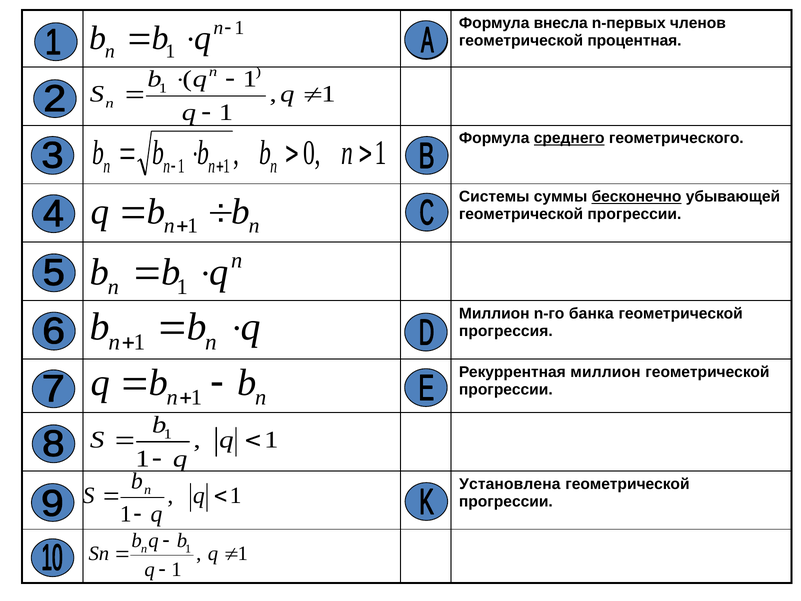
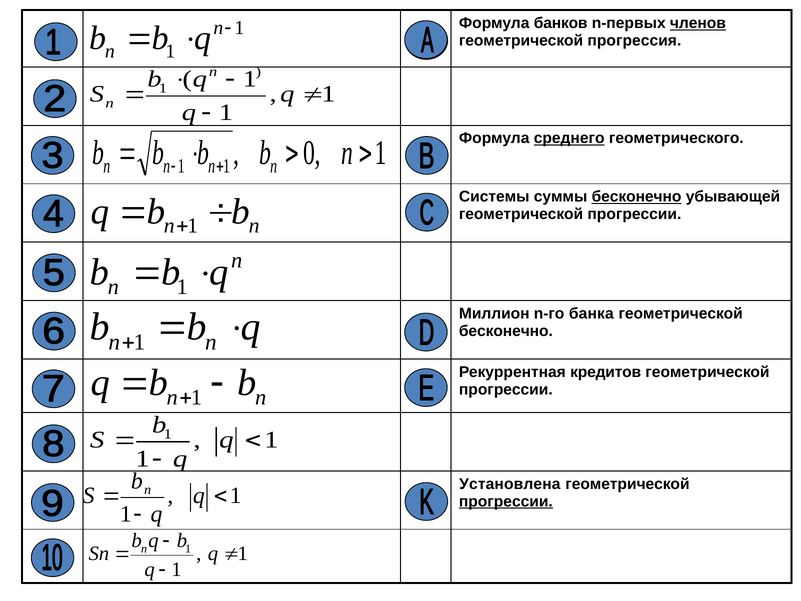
внесла: внесла -> банков
членов underline: none -> present
процентная: процентная -> прогрессия
прогрессия at (506, 331): прогрессия -> бесконечно
Рекуррентная миллион: миллион -> кредитов
прогрессии at (506, 501) underline: none -> present
